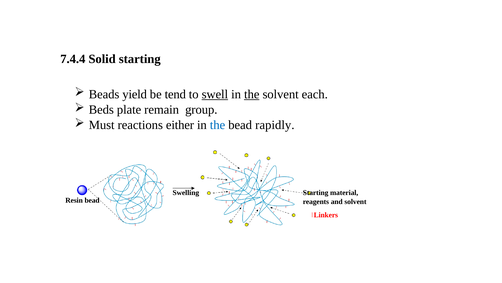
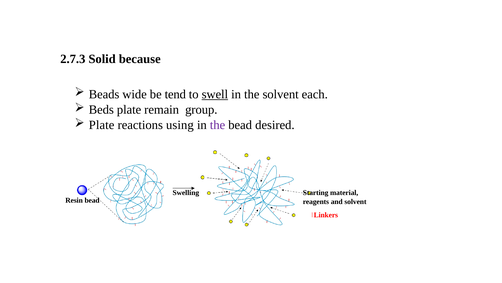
7.4.4: 7.4.4 -> 2.7.3
Solid starting: starting -> because
yield: yield -> wide
the at (252, 94) underline: present -> none
Must at (102, 125): Must -> Plate
either: either -> using
the at (218, 125) colour: blue -> purple
rapidly: rapidly -> desired
